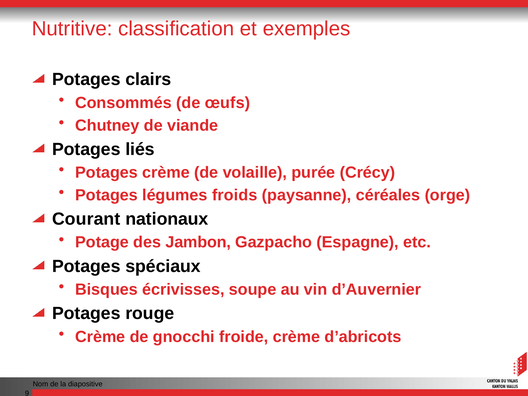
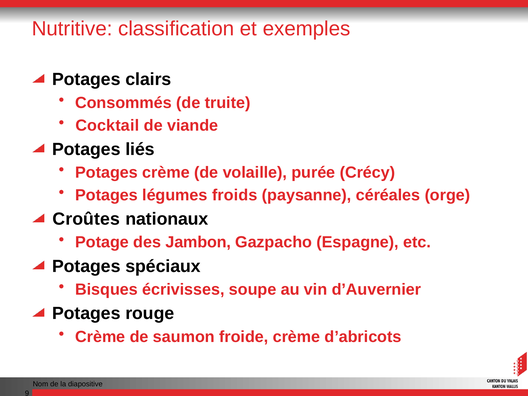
œufs: œufs -> truite
Chutney: Chutney -> Cocktail
Courant: Courant -> Croûtes
gnocchi: gnocchi -> saumon
